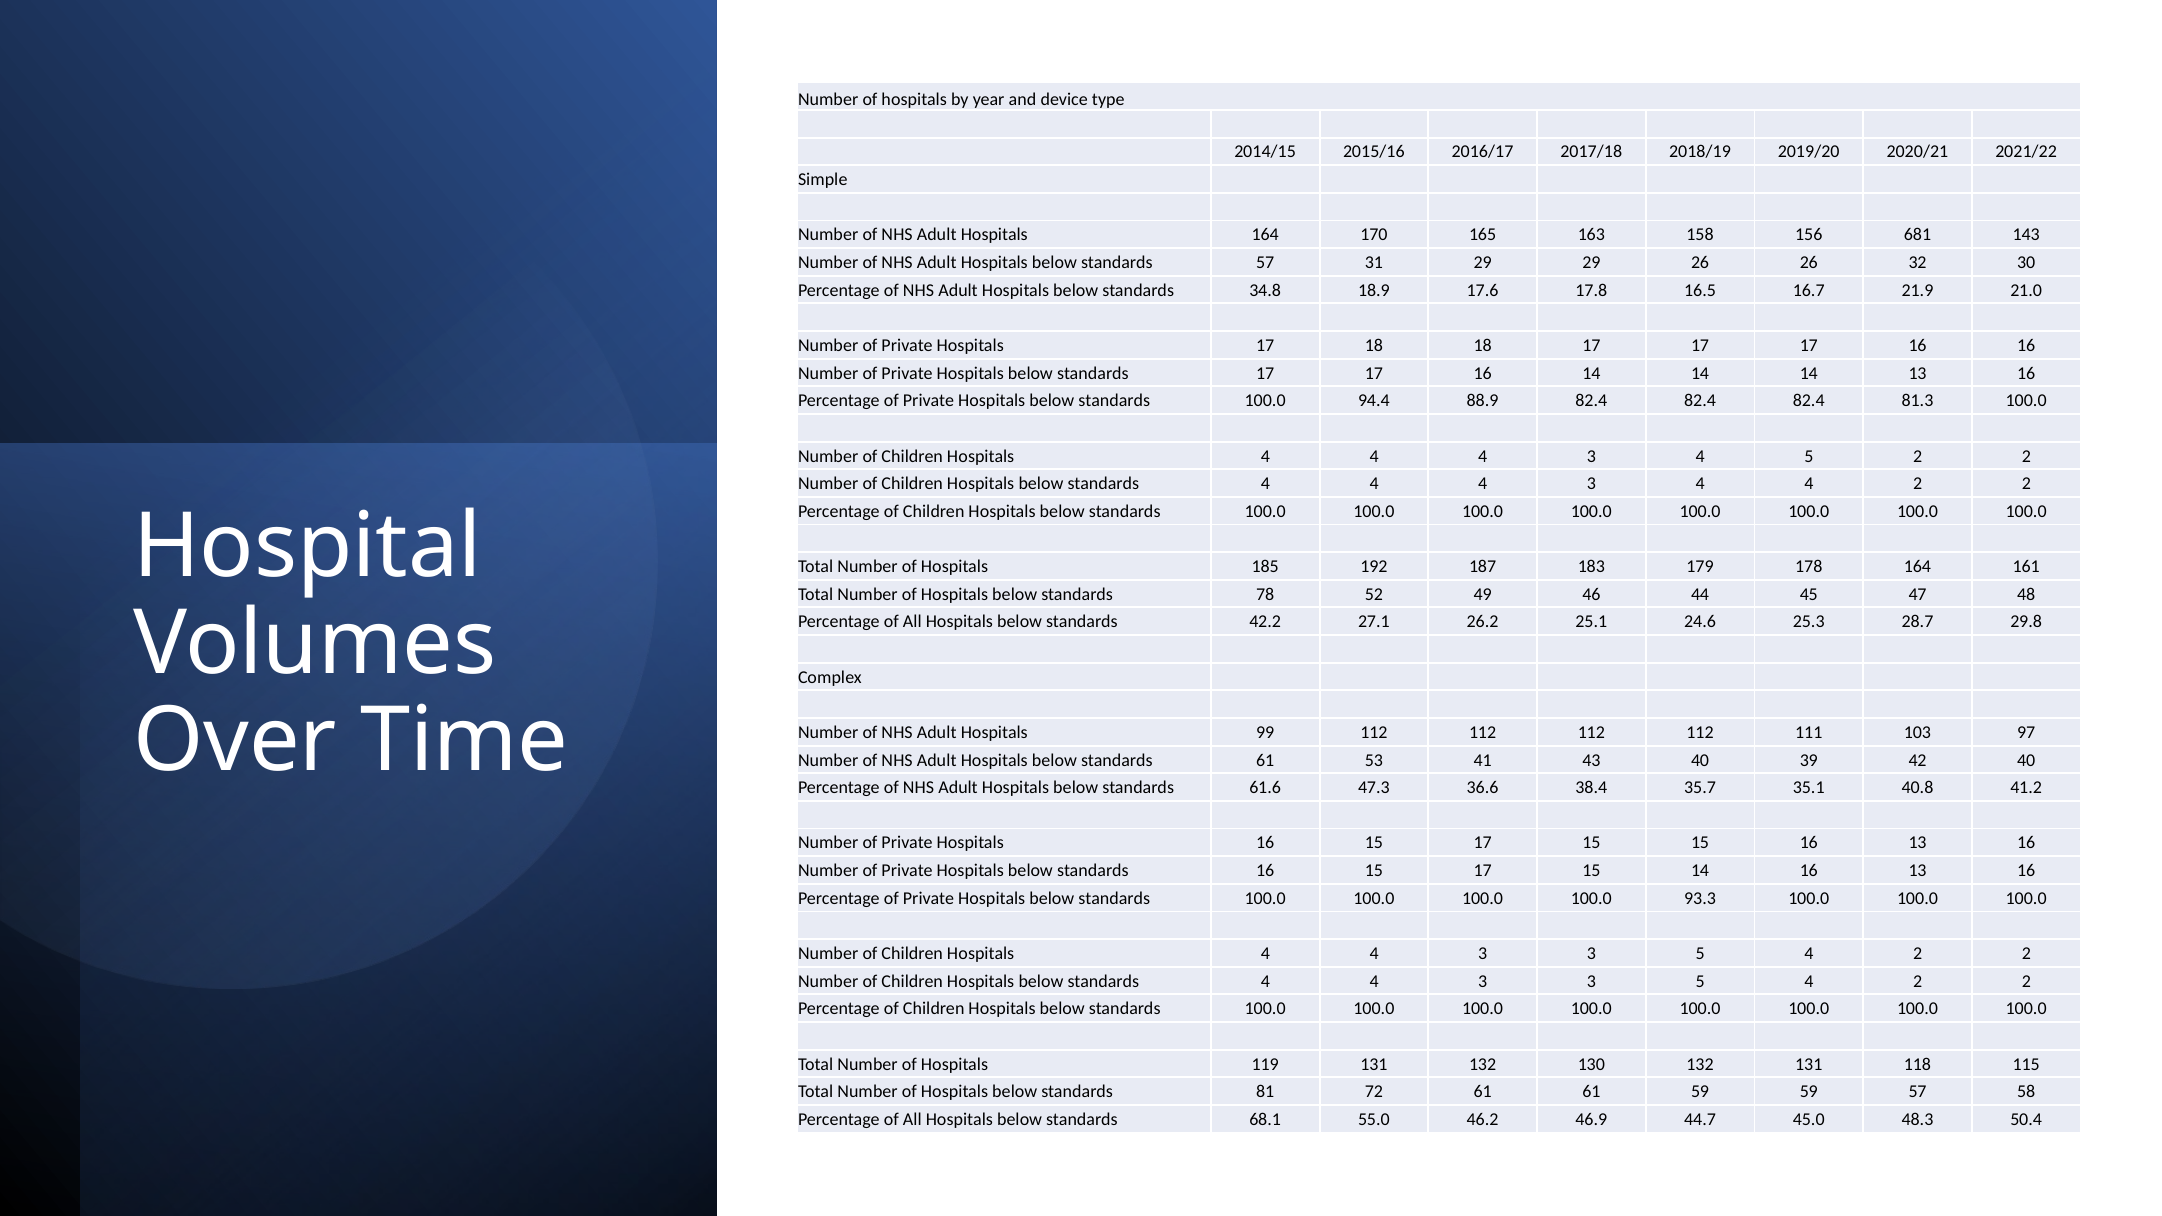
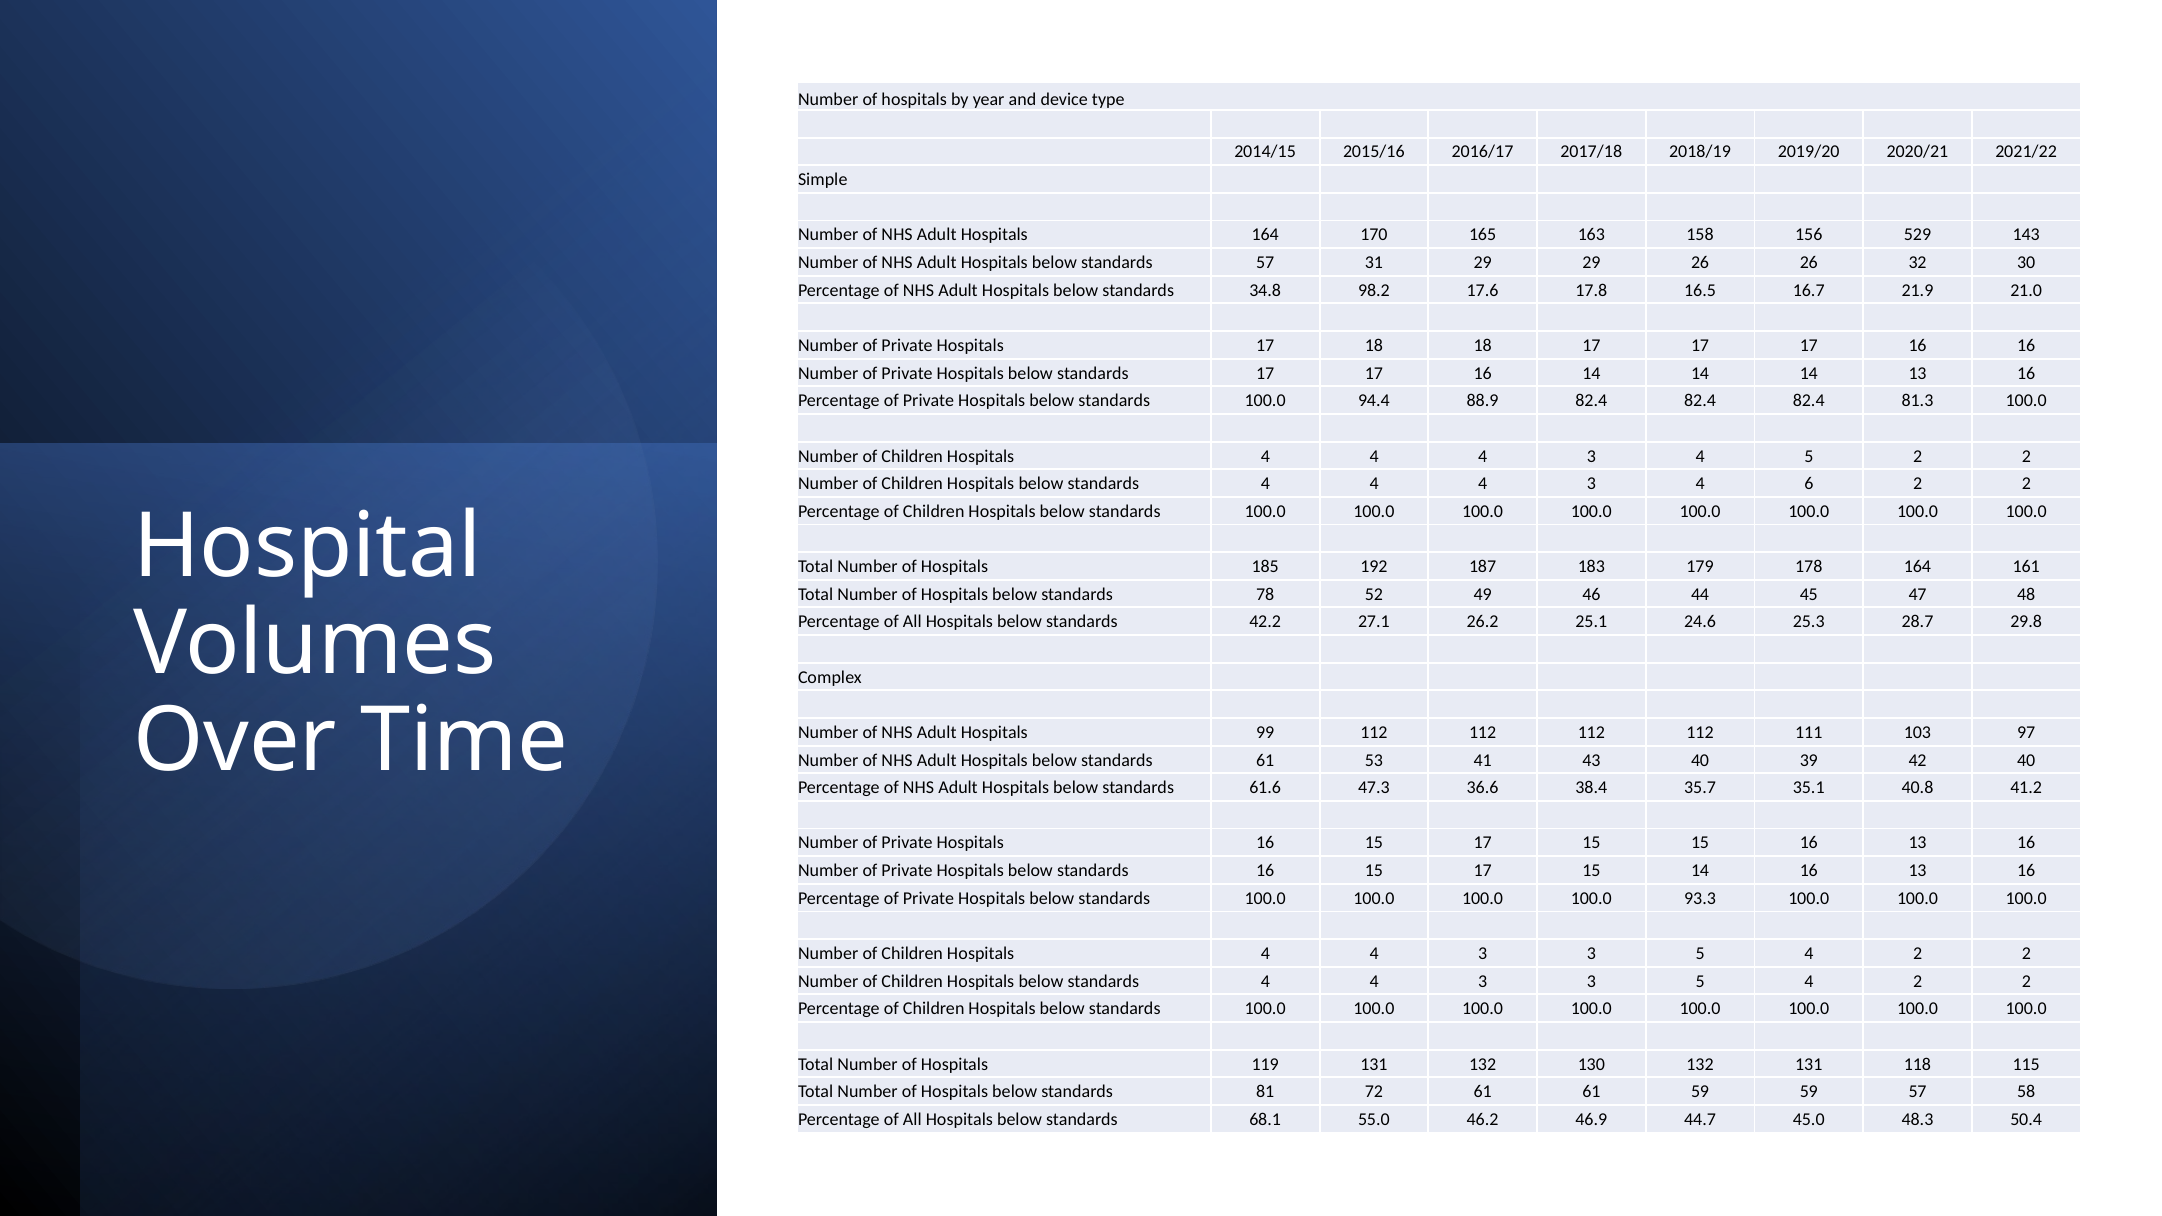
681: 681 -> 529
18.9: 18.9 -> 98.2
3 4 4: 4 -> 6
